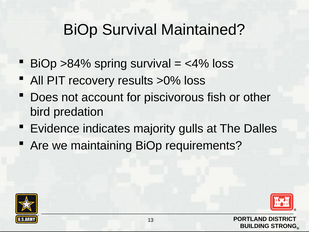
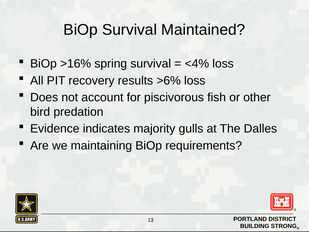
>84%: >84% -> >16%
>0%: >0% -> >6%
